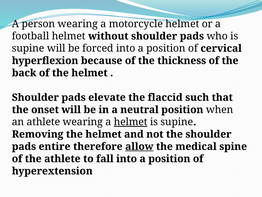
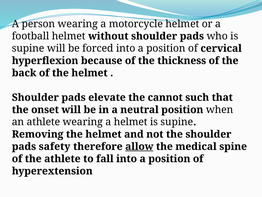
flaccid: flaccid -> cannot
helmet at (131, 122) underline: present -> none
entire: entire -> safety
